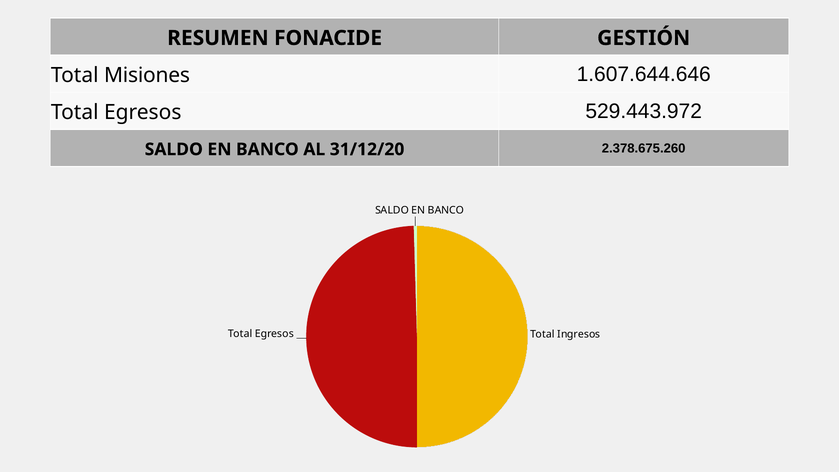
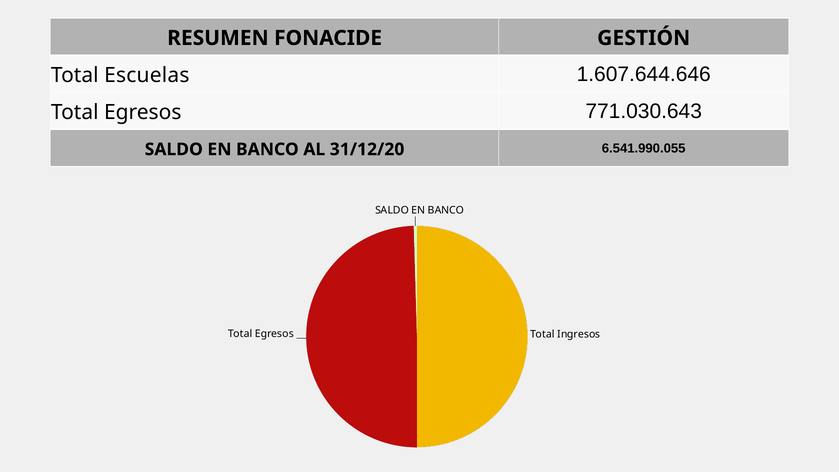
Misiones: Misiones -> Escuelas
529.443.972: 529.443.972 -> 771.030.643
2.378.675.260: 2.378.675.260 -> 6.541.990.055
